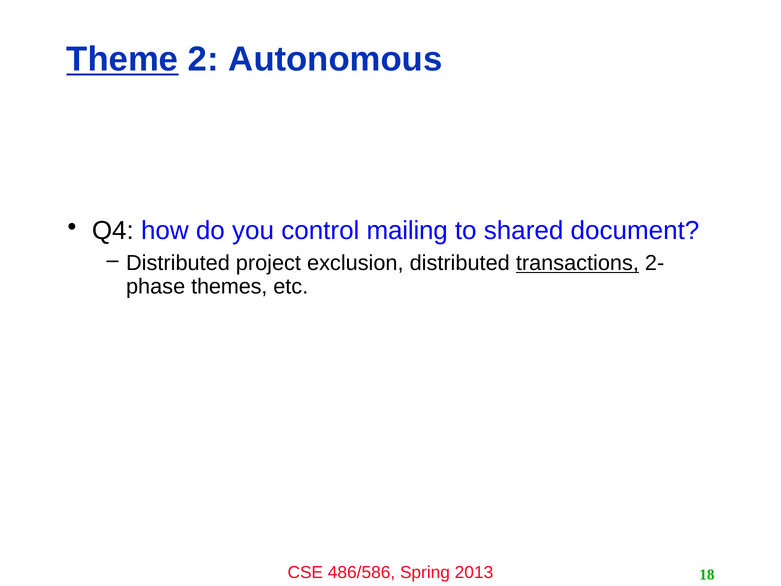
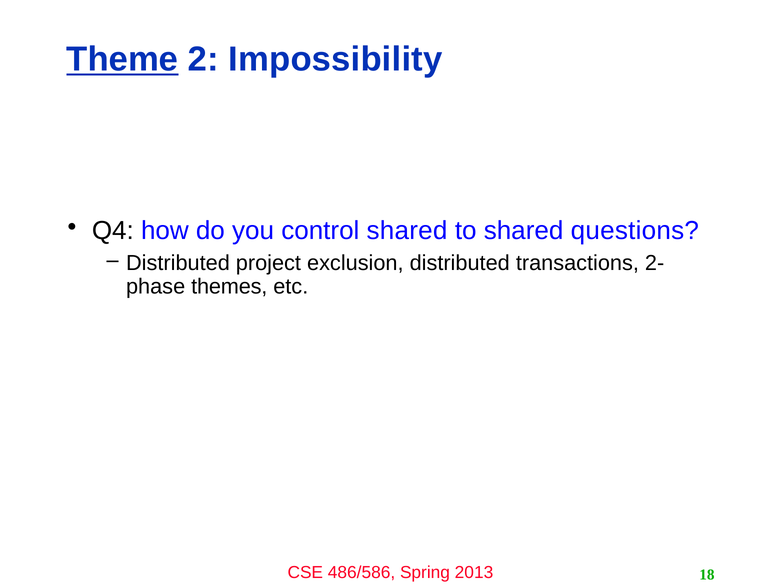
Autonomous: Autonomous -> Impossibility
control mailing: mailing -> shared
document: document -> questions
transactions underline: present -> none
